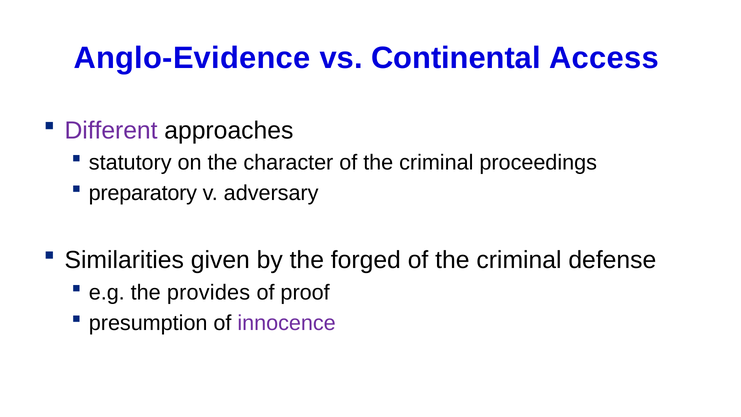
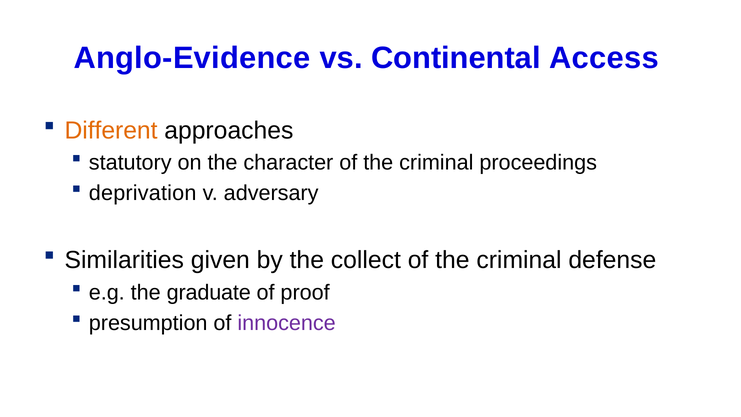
Different colour: purple -> orange
preparatory: preparatory -> deprivation
forged: forged -> collect
provides: provides -> graduate
